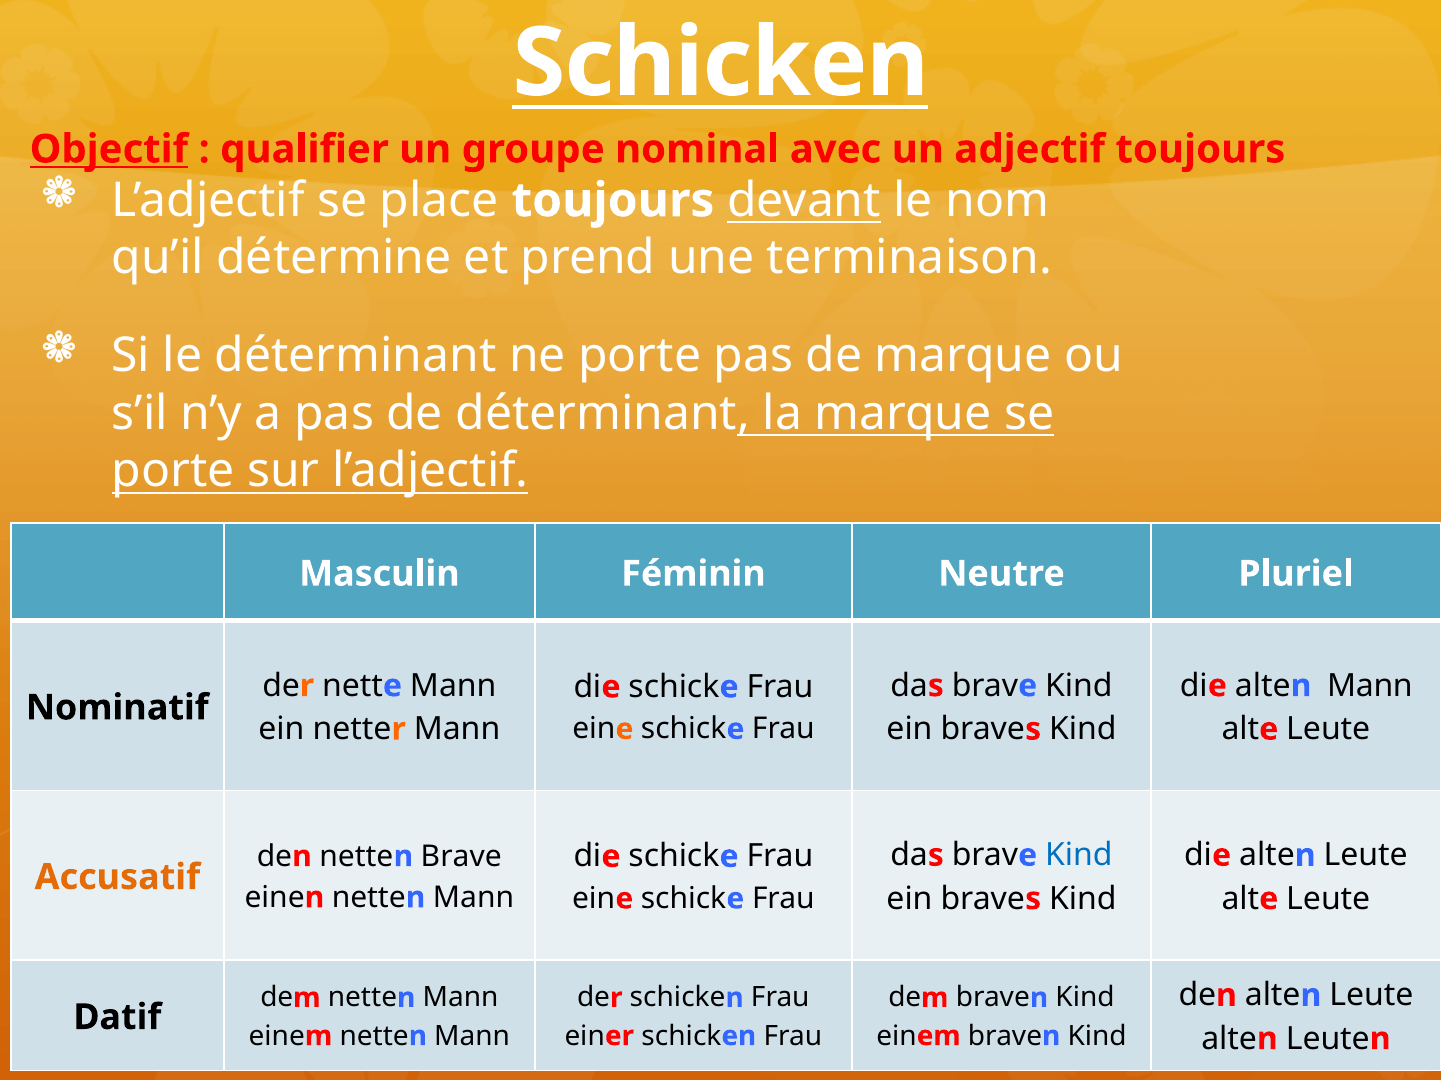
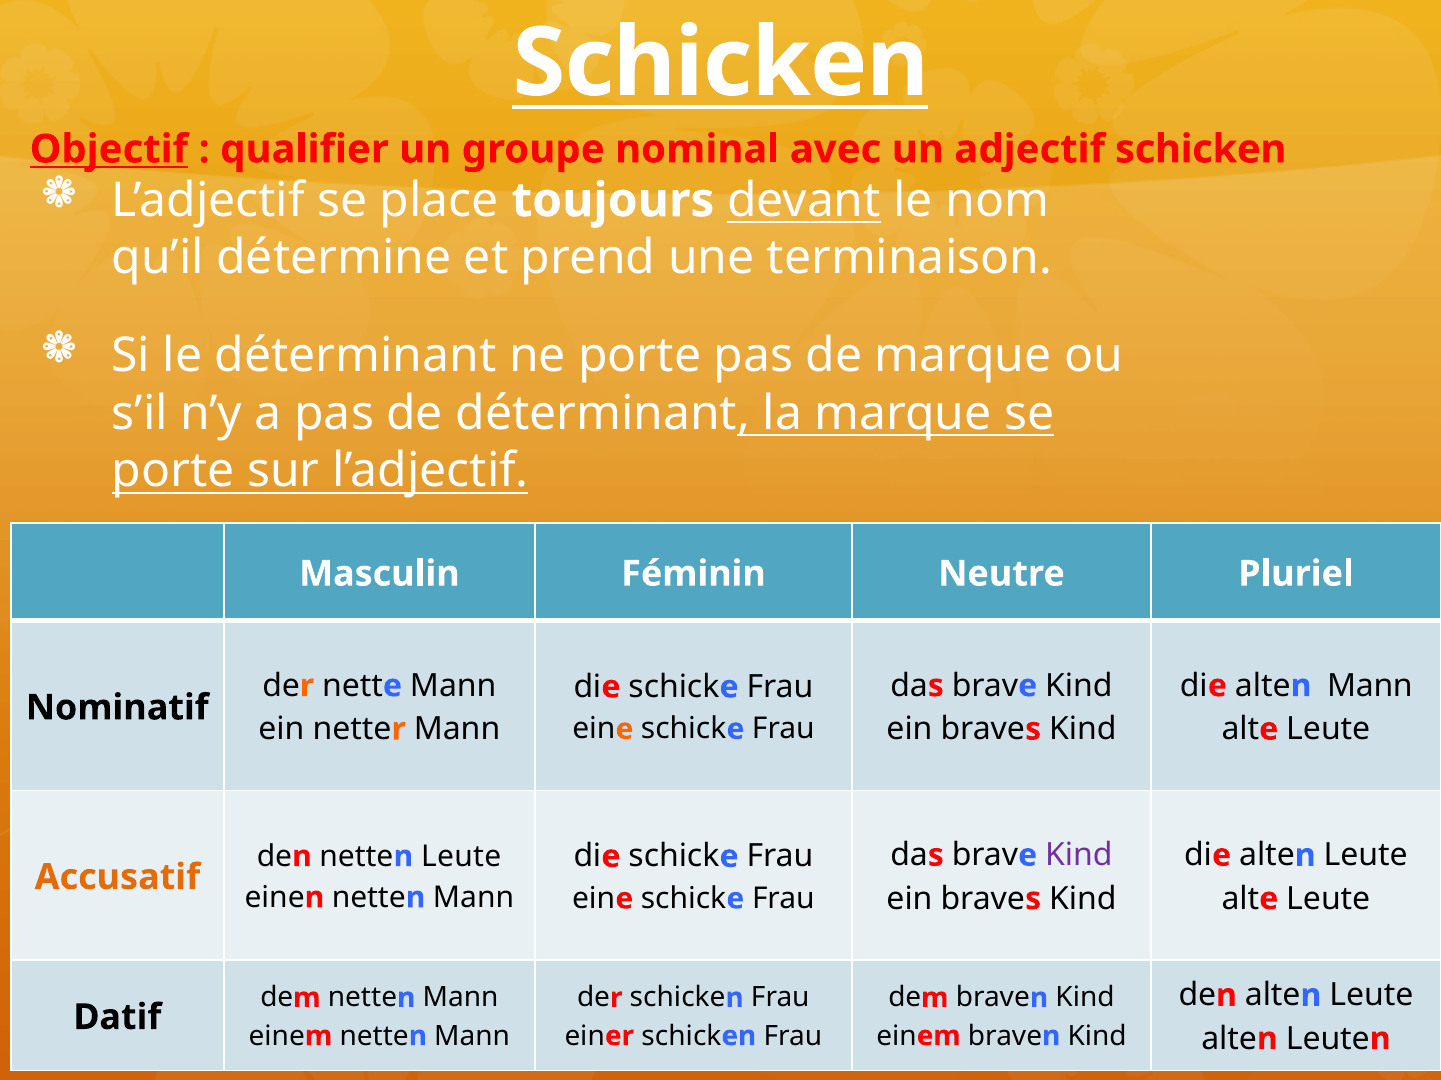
adjectif toujours: toujours -> schicken
Kind at (1079, 856) colour: blue -> purple
netten Brave: Brave -> Leute
